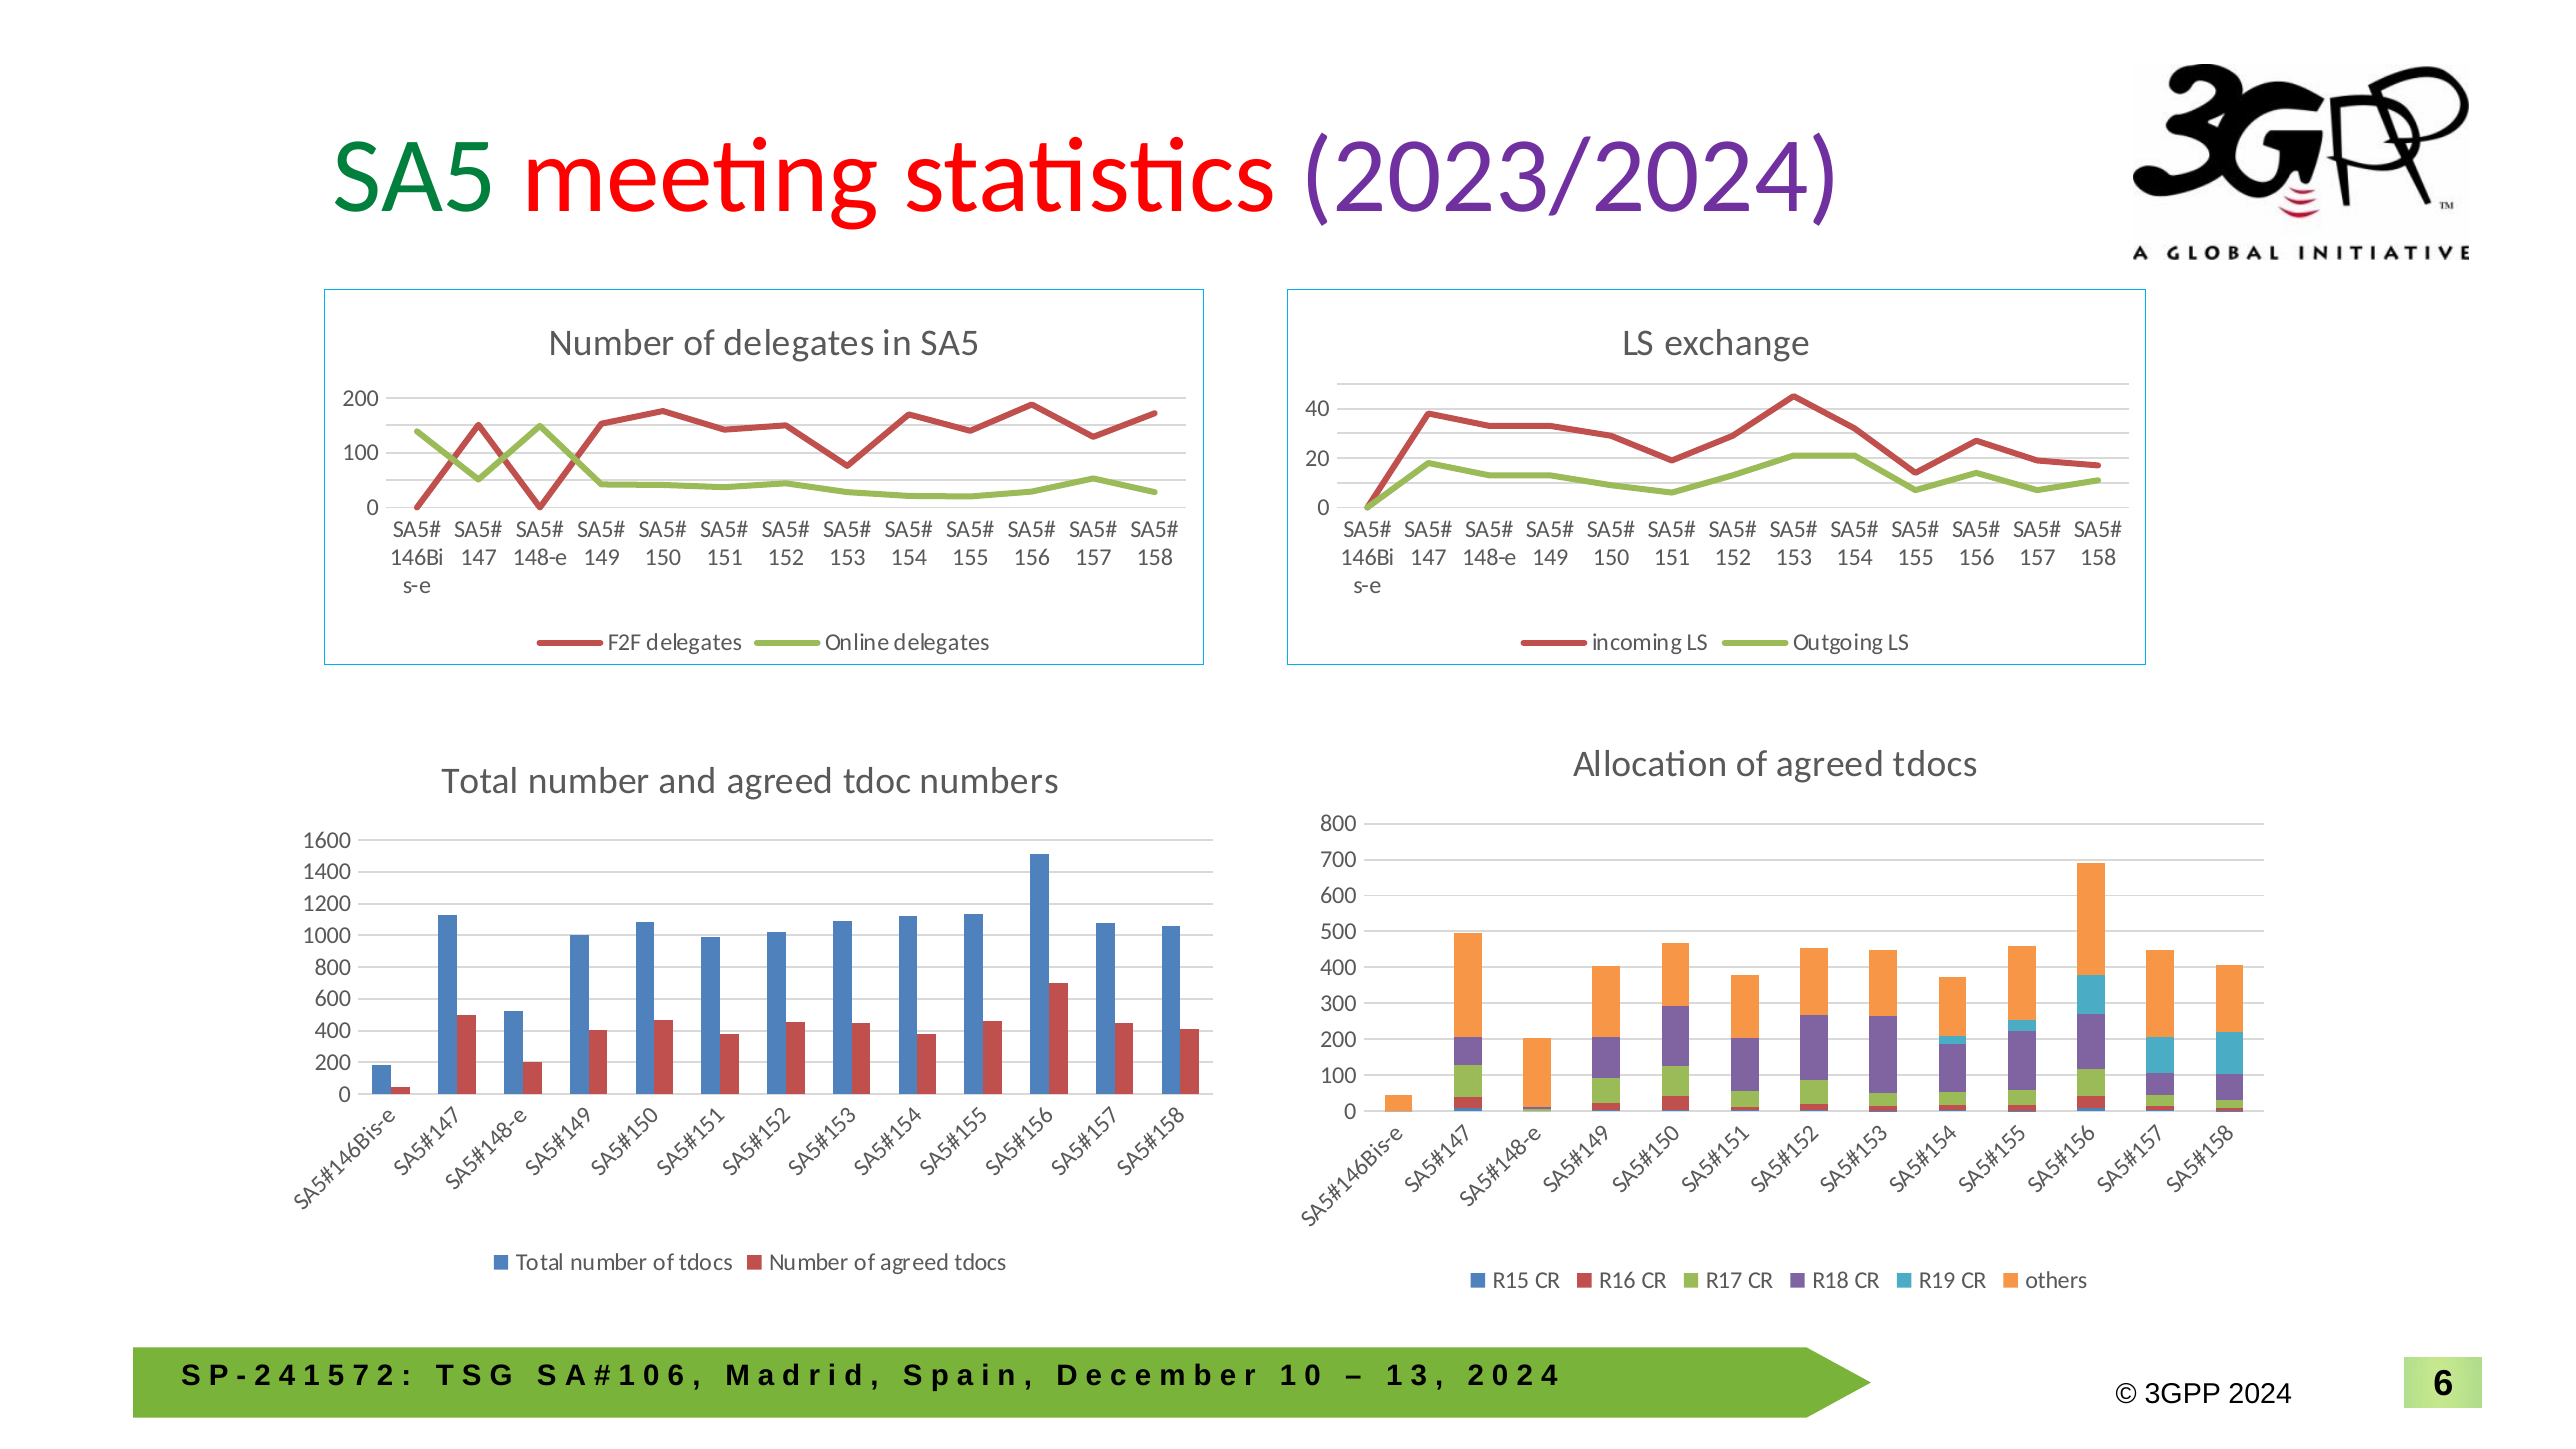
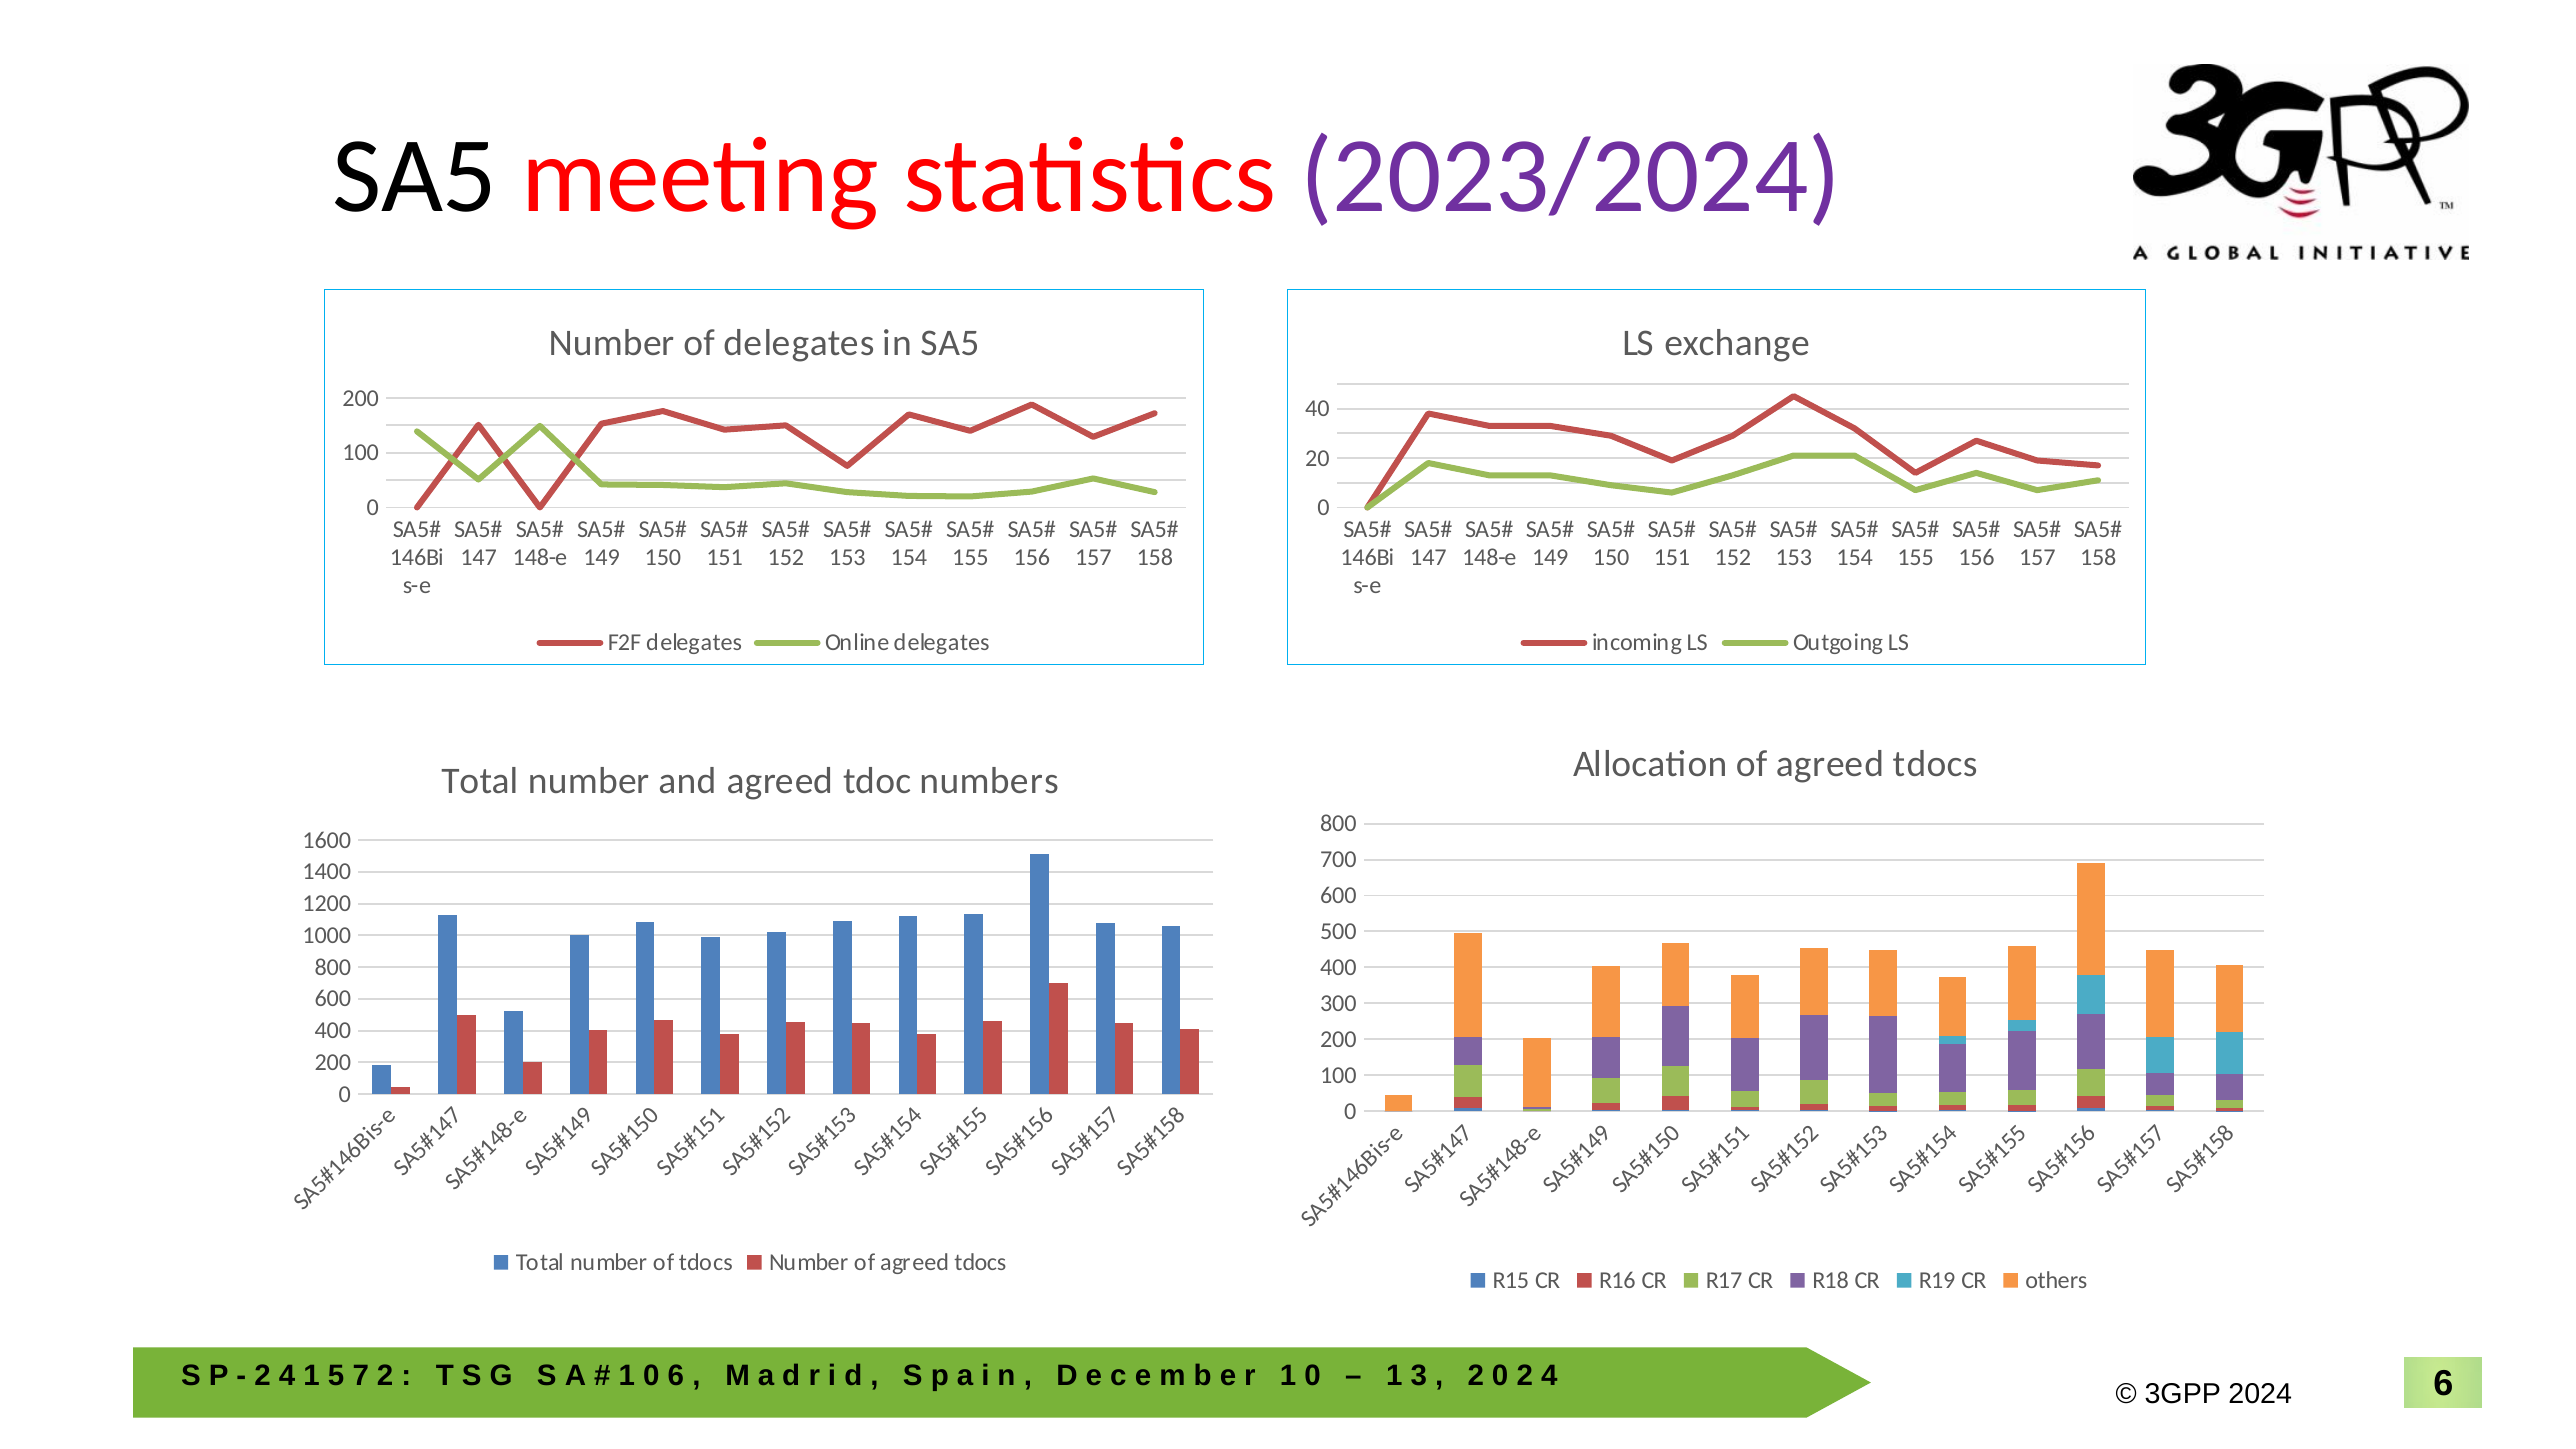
SA5 at (415, 176) colour: green -> black
